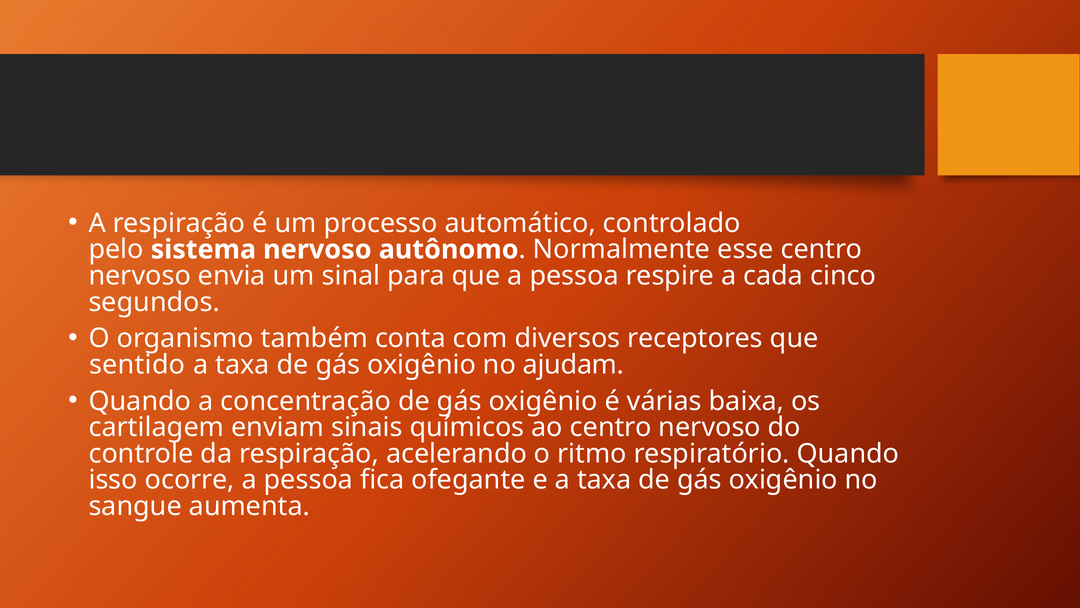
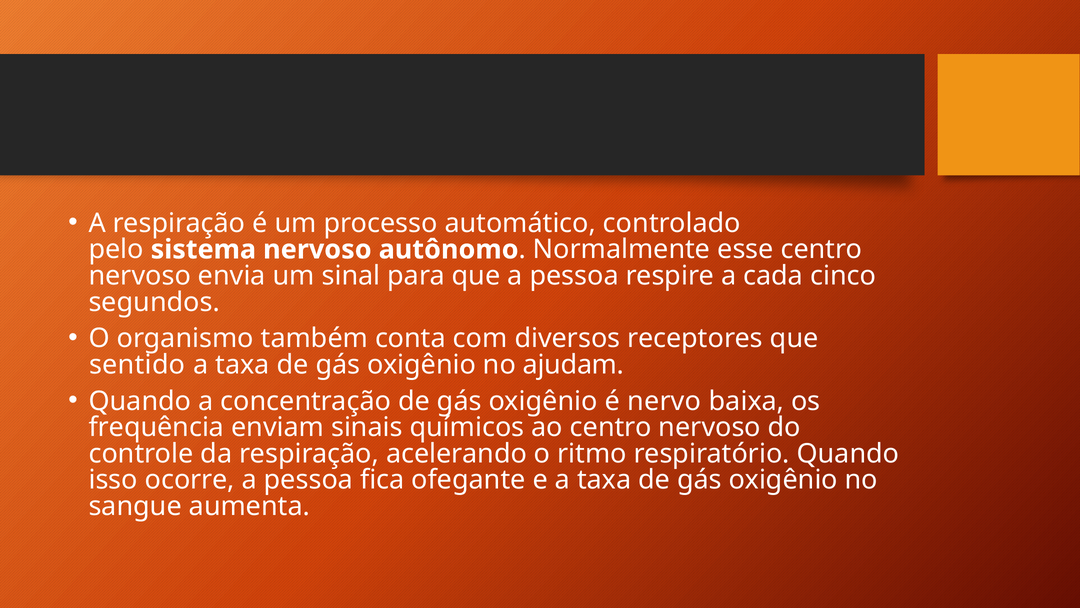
várias: várias -> nervo
cartilagem: cartilagem -> frequência
